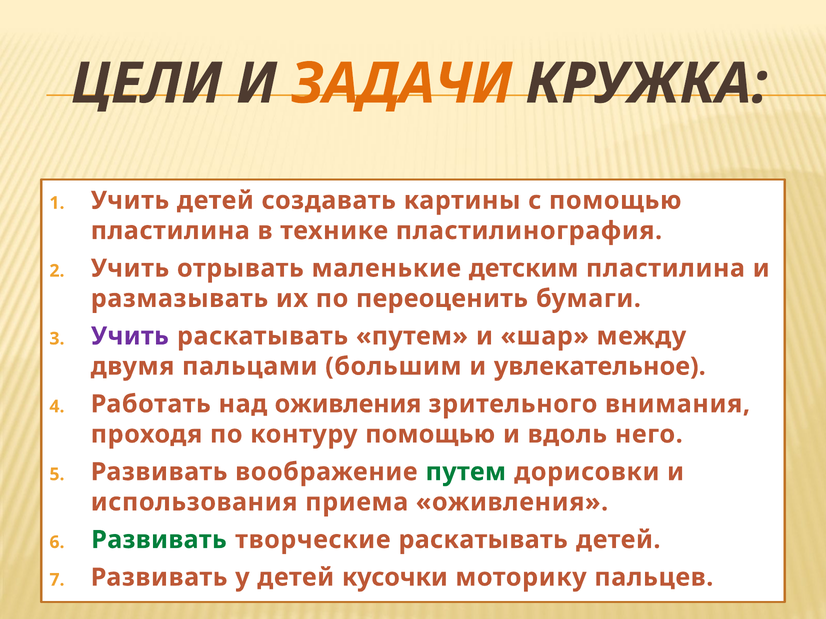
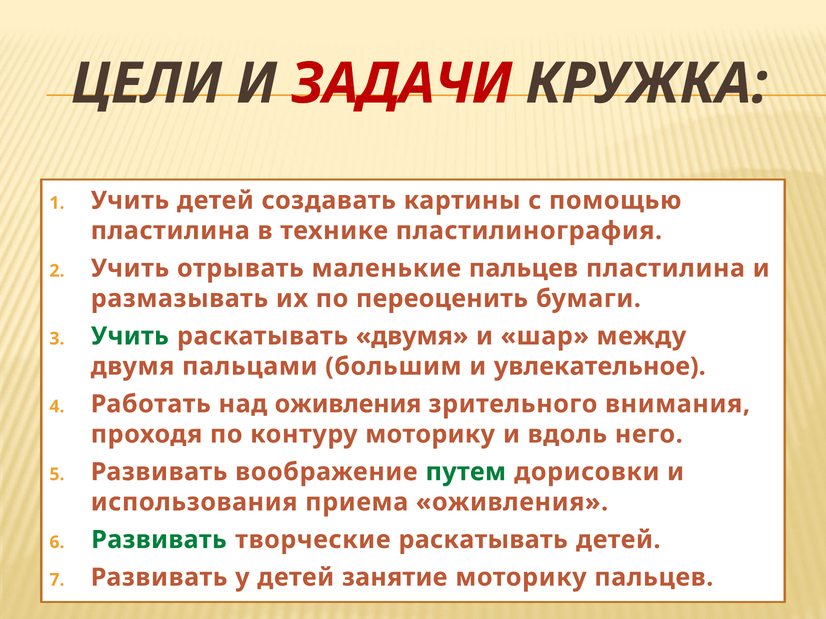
ЗАДАЧИ colour: orange -> red
маленькие детским: детским -> пальцев
Учить at (130, 336) colour: purple -> green
раскатывать путем: путем -> двумя
контуру помощью: помощью -> моторику
кусочки: кусочки -> занятие
